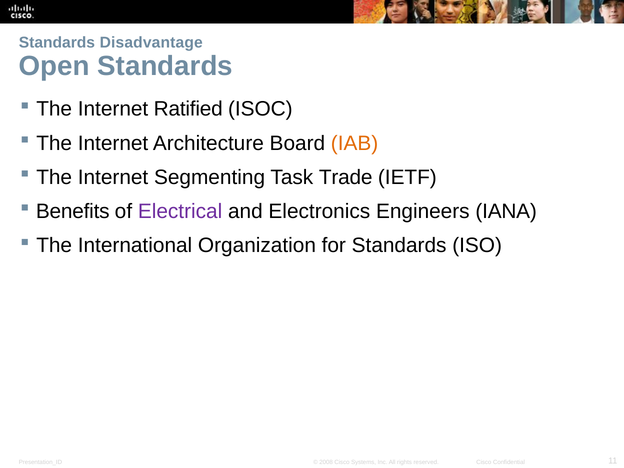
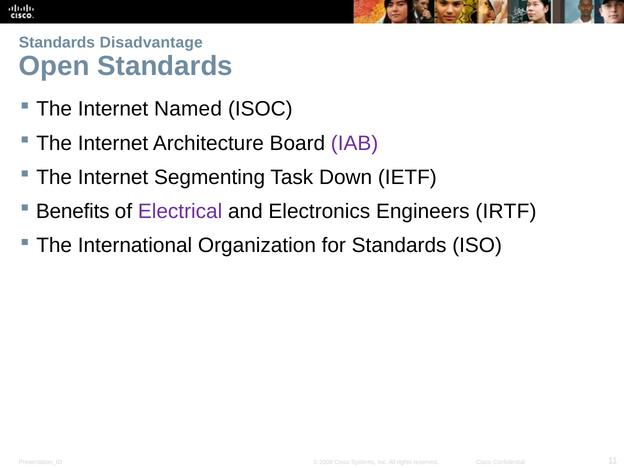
Ratified: Ratified -> Named
IAB colour: orange -> purple
Trade: Trade -> Down
IANA: IANA -> IRTF
